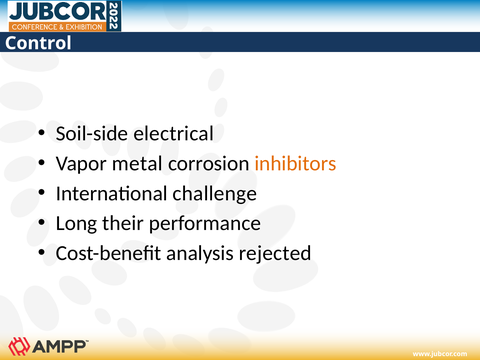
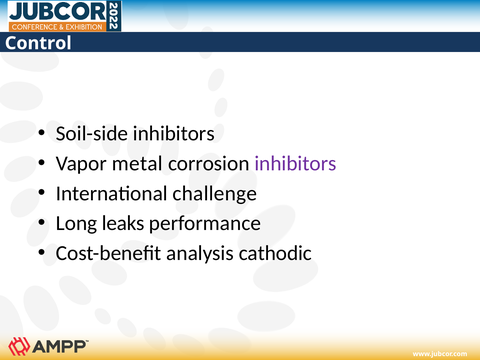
Soil-side electrical: electrical -> inhibitors
inhibitors at (295, 163) colour: orange -> purple
their: their -> leaks
rejected: rejected -> cathodic
